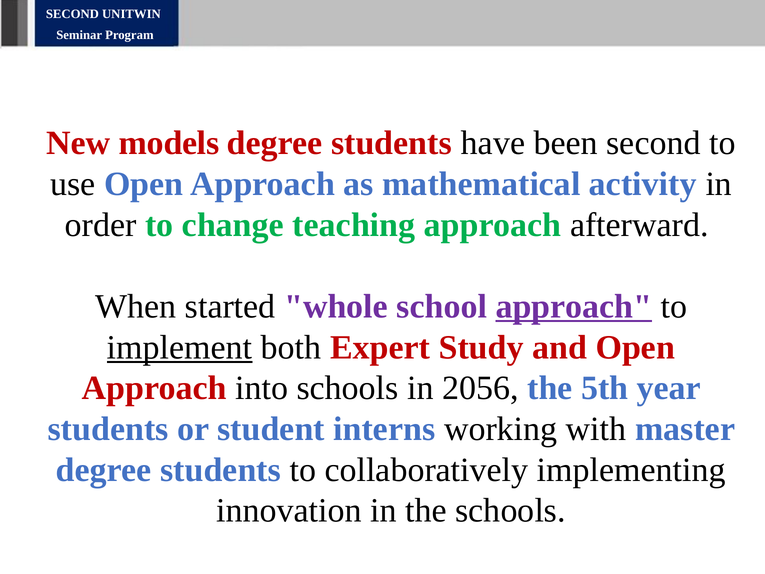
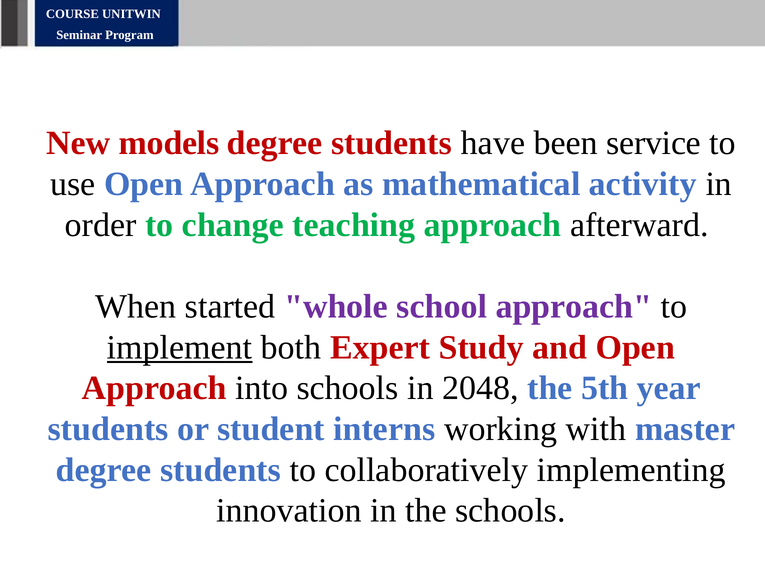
SECOND at (72, 14): SECOND -> COURSE
been second: second -> service
approach at (574, 306) underline: present -> none
2056: 2056 -> 2048
